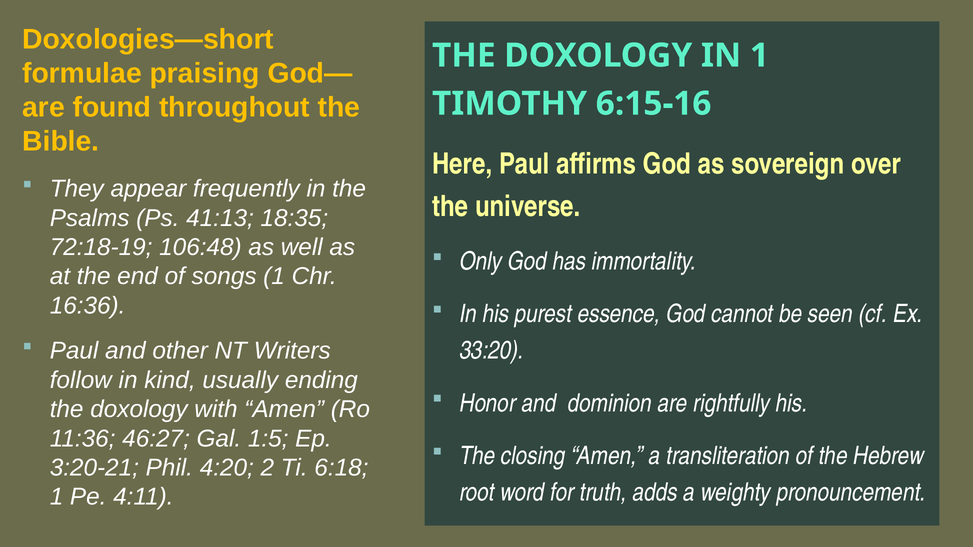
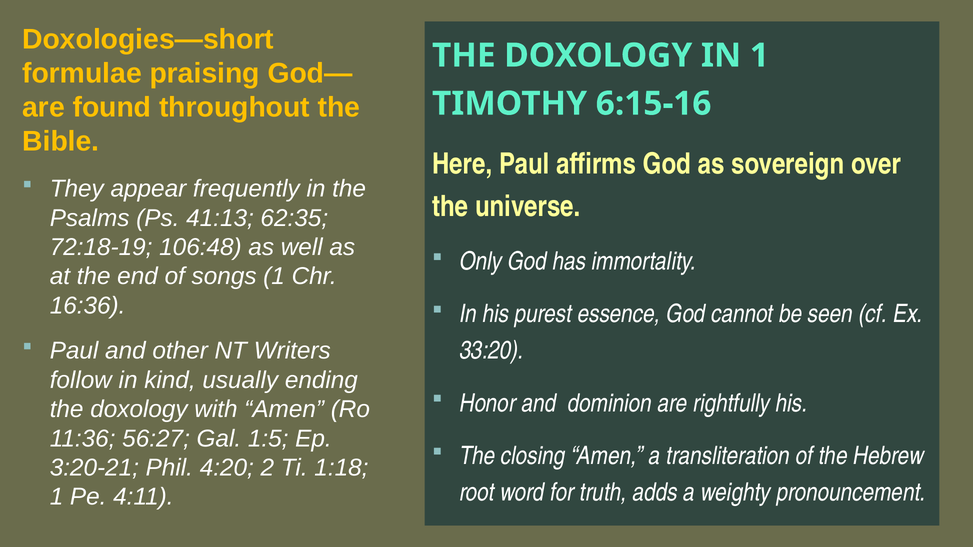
18:35: 18:35 -> 62:35
46:27: 46:27 -> 56:27
6:18: 6:18 -> 1:18
